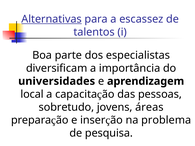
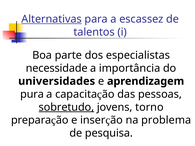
diversificam: diversificam -> necessidade
local: local -> pura
sobretudo underline: none -> present
áreas: áreas -> torno
